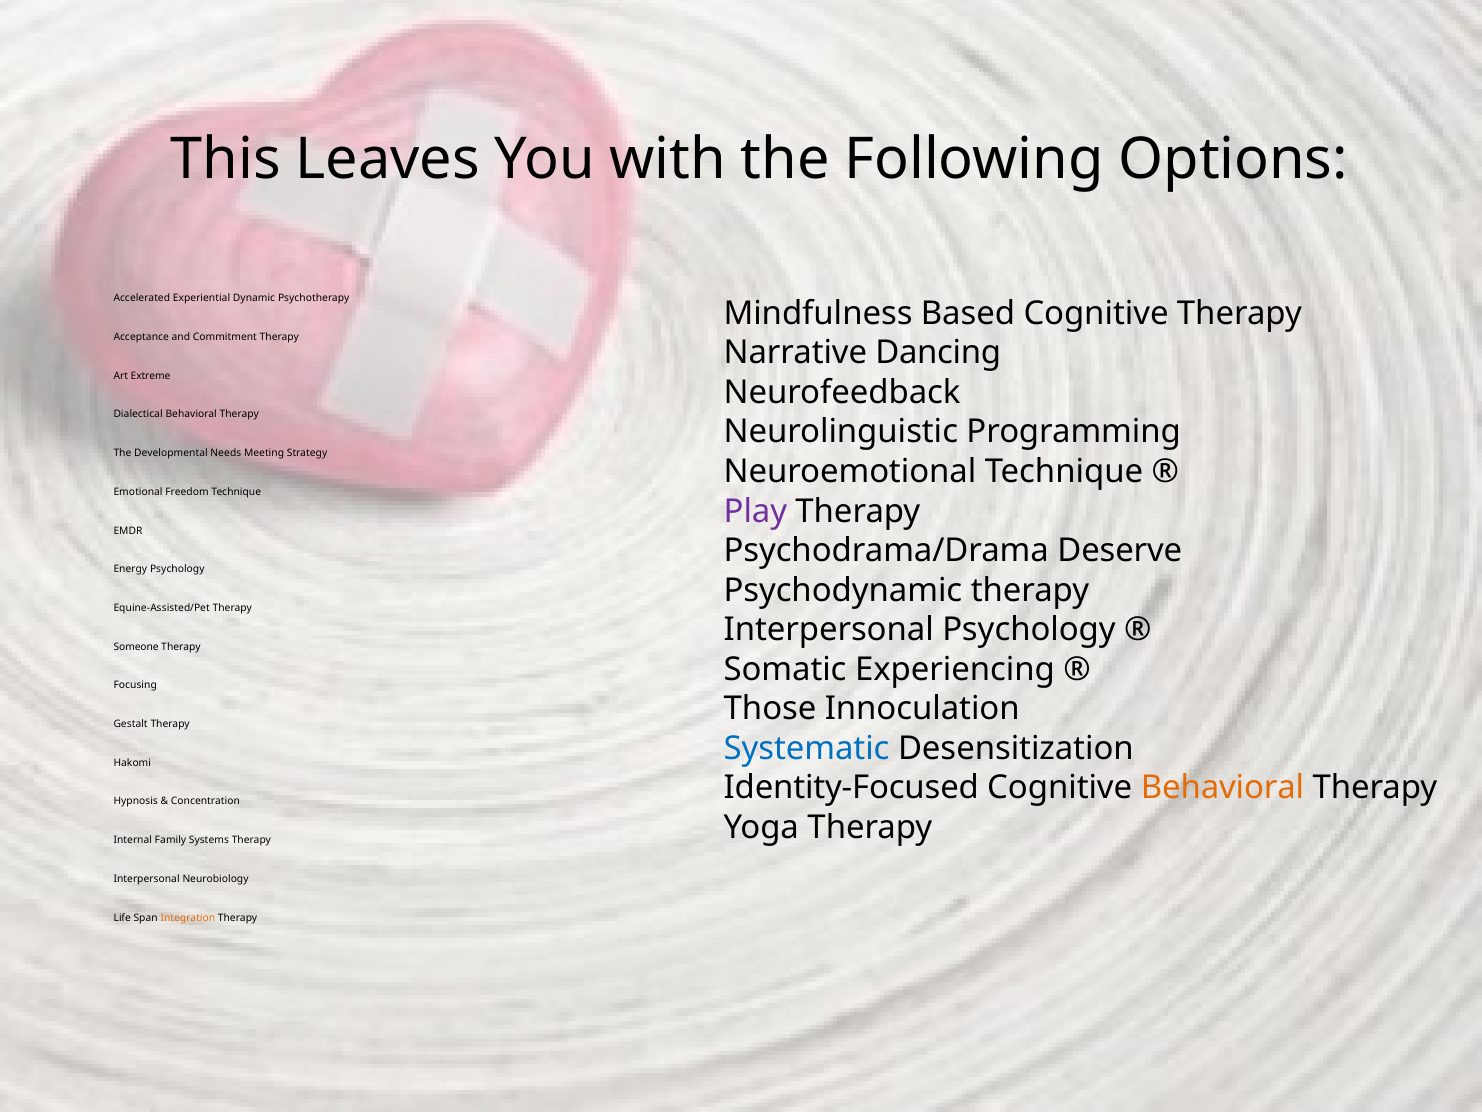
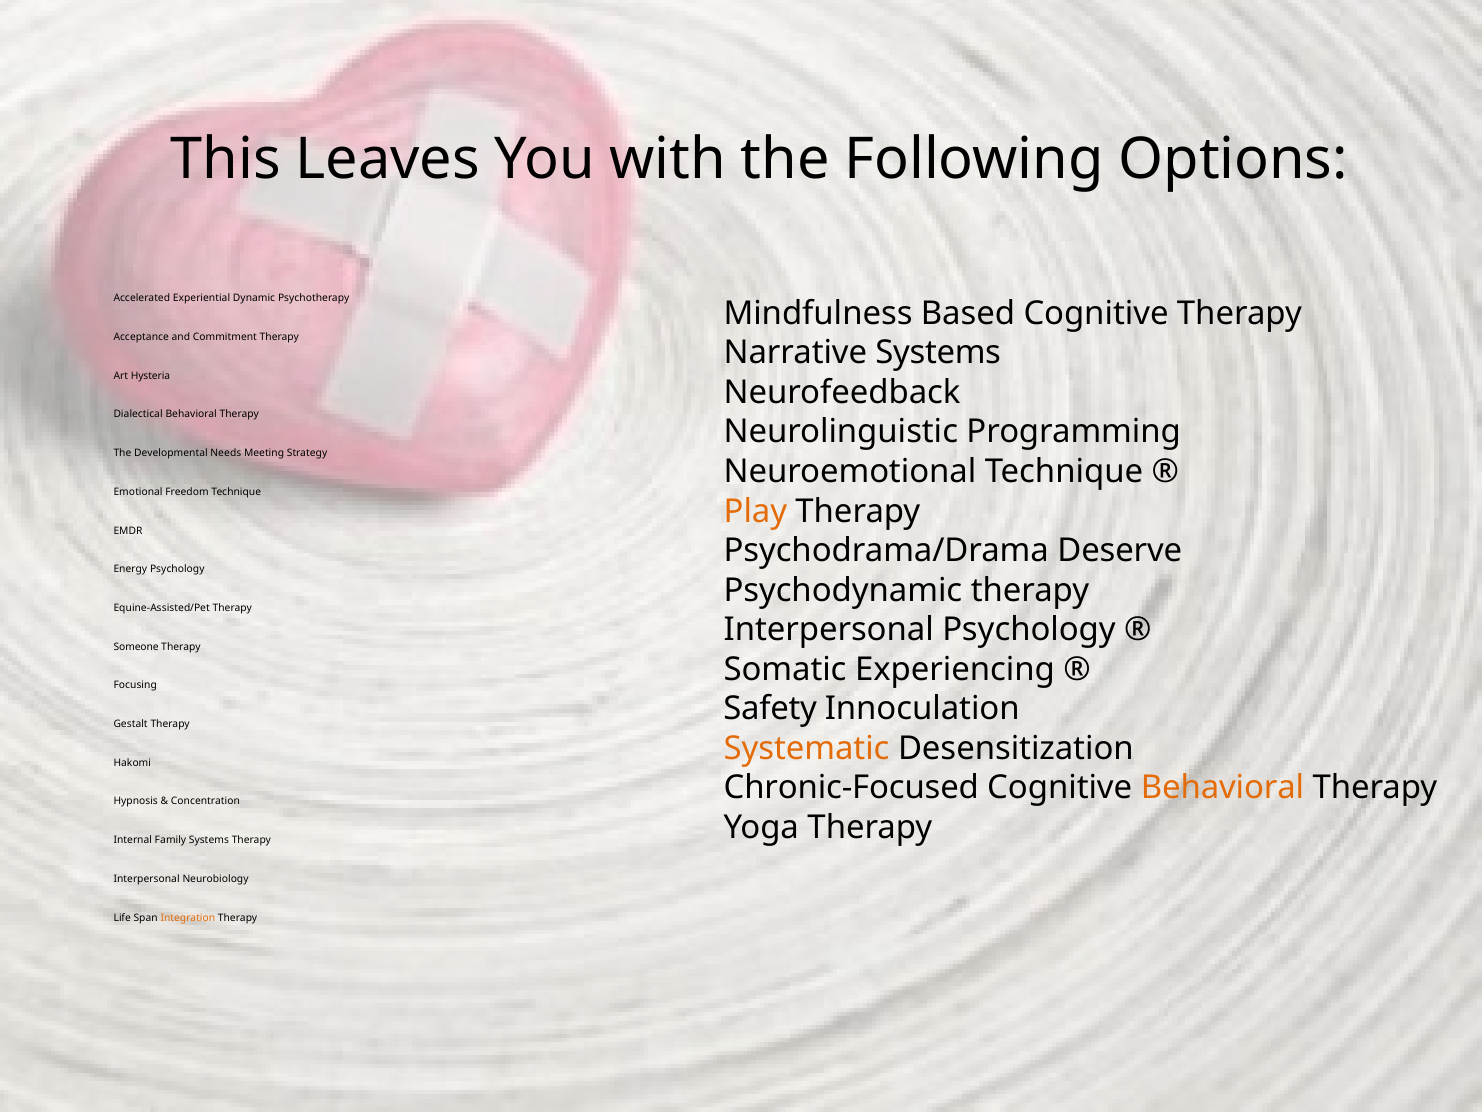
Narrative Dancing: Dancing -> Systems
Extreme: Extreme -> Hysteria
Play colour: purple -> orange
Those: Those -> Safety
Systematic colour: blue -> orange
Identity-Focused: Identity-Focused -> Chronic-Focused
